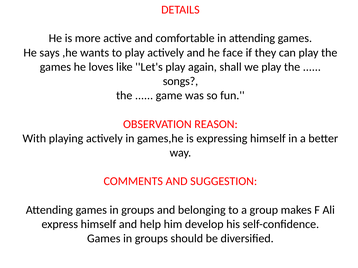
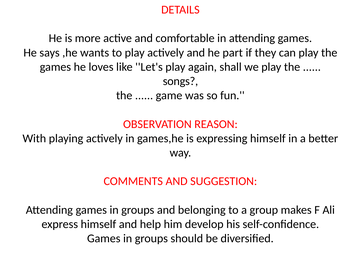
face: face -> part
